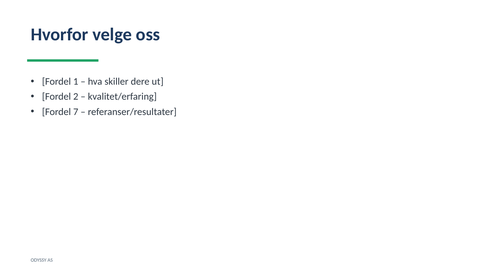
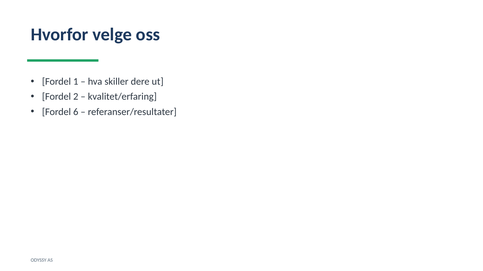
7: 7 -> 6
